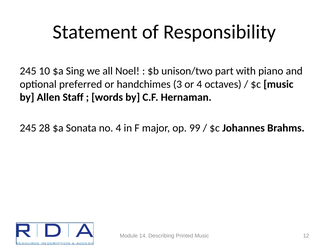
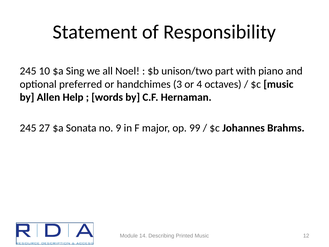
Staff: Staff -> Help
28: 28 -> 27
no 4: 4 -> 9
